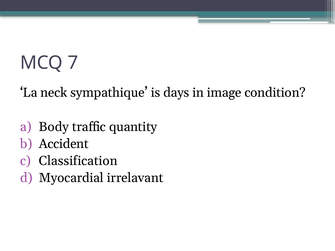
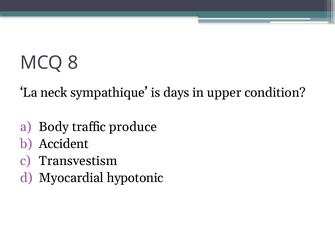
7: 7 -> 8
image: image -> upper
quantity: quantity -> produce
Classification: Classification -> Transvestism
irrelavant: irrelavant -> hypotonic
